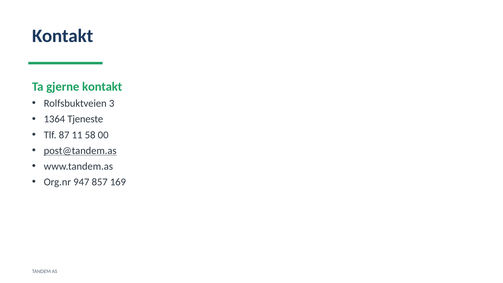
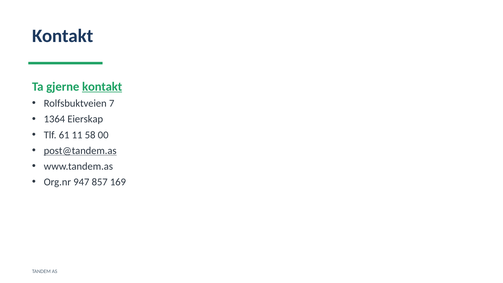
kontakt at (102, 87) underline: none -> present
3: 3 -> 7
Tjeneste: Tjeneste -> Eierskap
87: 87 -> 61
